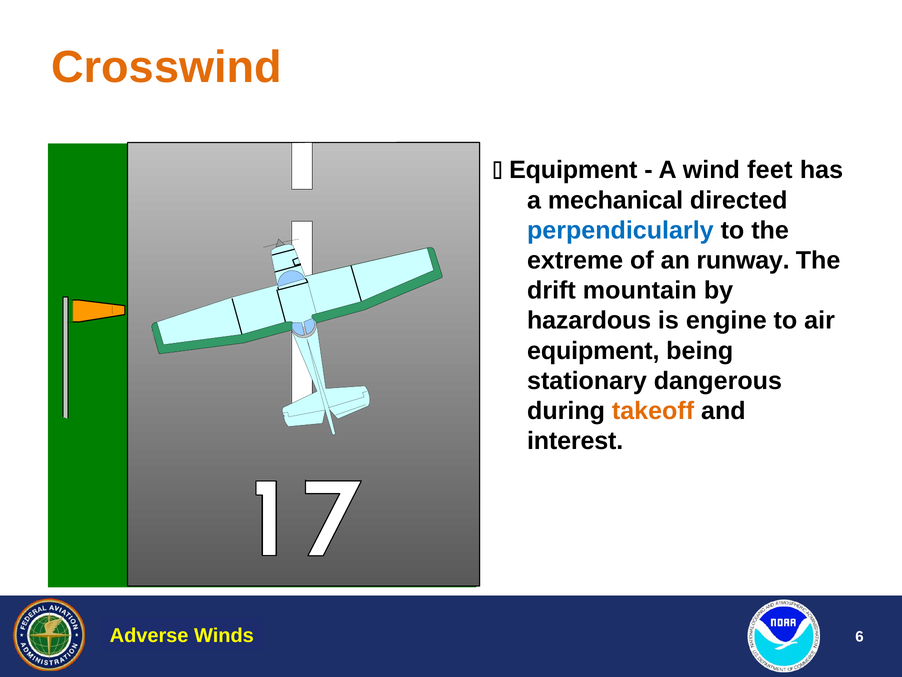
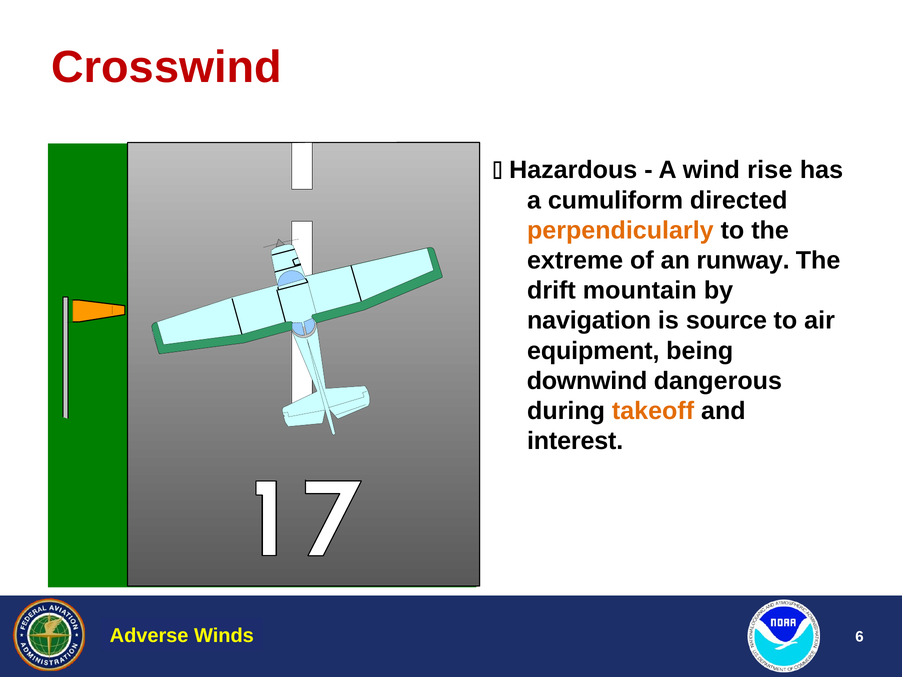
Crosswind colour: orange -> red
Equipment at (573, 170): Equipment -> Hazardous
feet: feet -> rise
mechanical: mechanical -> cumuliform
perpendicularly colour: blue -> orange
hazardous at (589, 320): hazardous -> navigation
engine: engine -> source
stationary: stationary -> downwind
